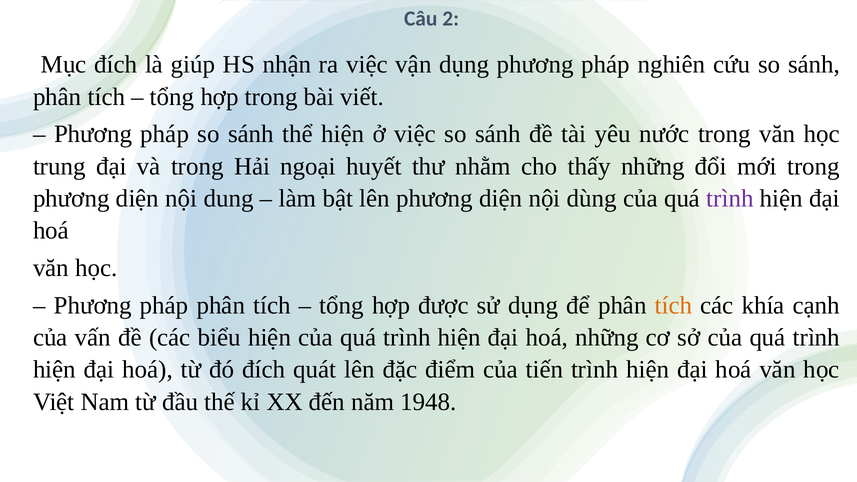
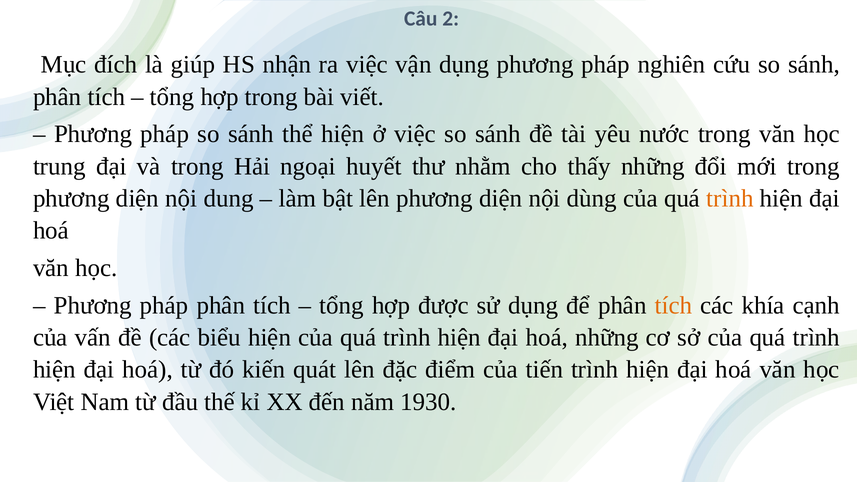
trình at (730, 198) colour: purple -> orange
đó đích: đích -> kiến
1948: 1948 -> 1930
